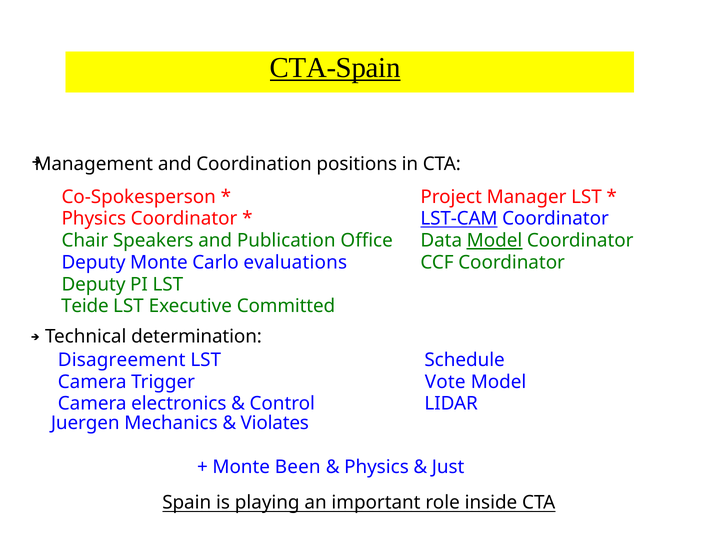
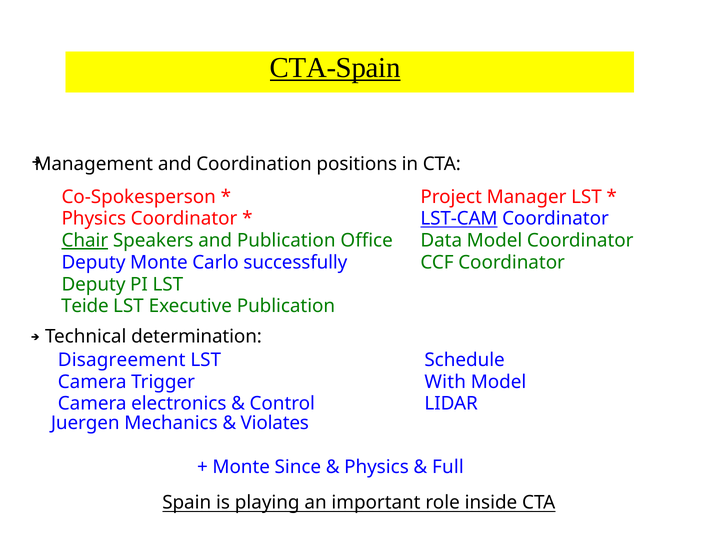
Chair underline: none -> present
Model at (495, 241) underline: present -> none
evaluations: evaluations -> successfully
Executive Committed: Committed -> Publication
Vote: Vote -> With
Been: Been -> Since
Just: Just -> Full
